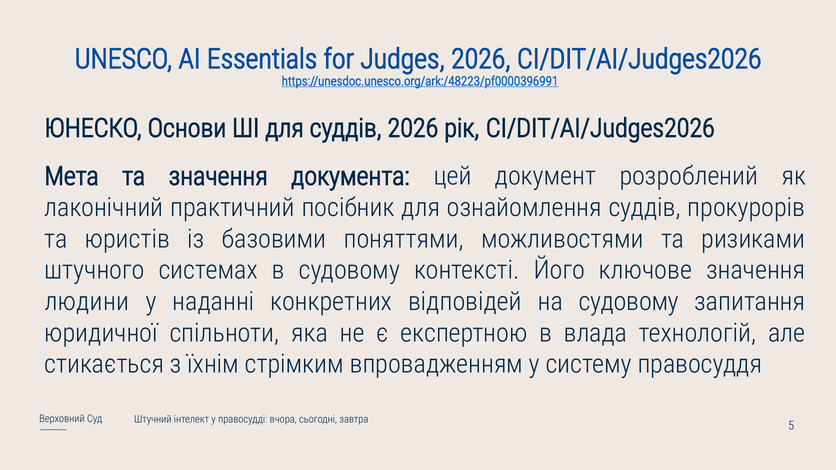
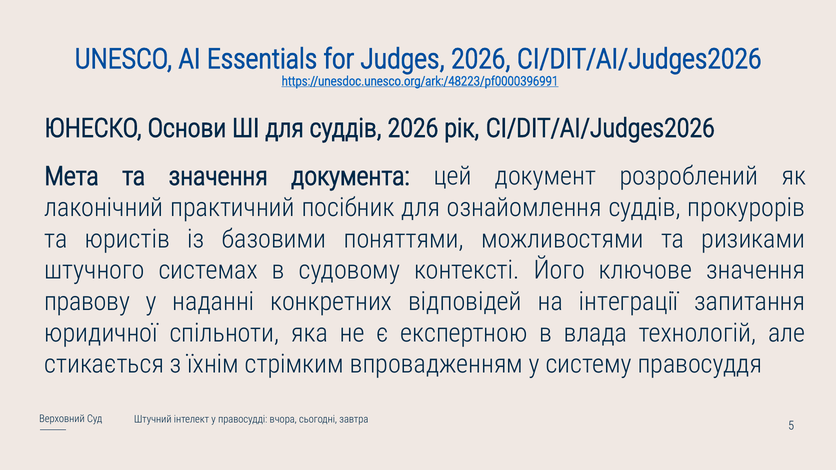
людини: людини -> правову
на судовому: судовому -> інтеграції
